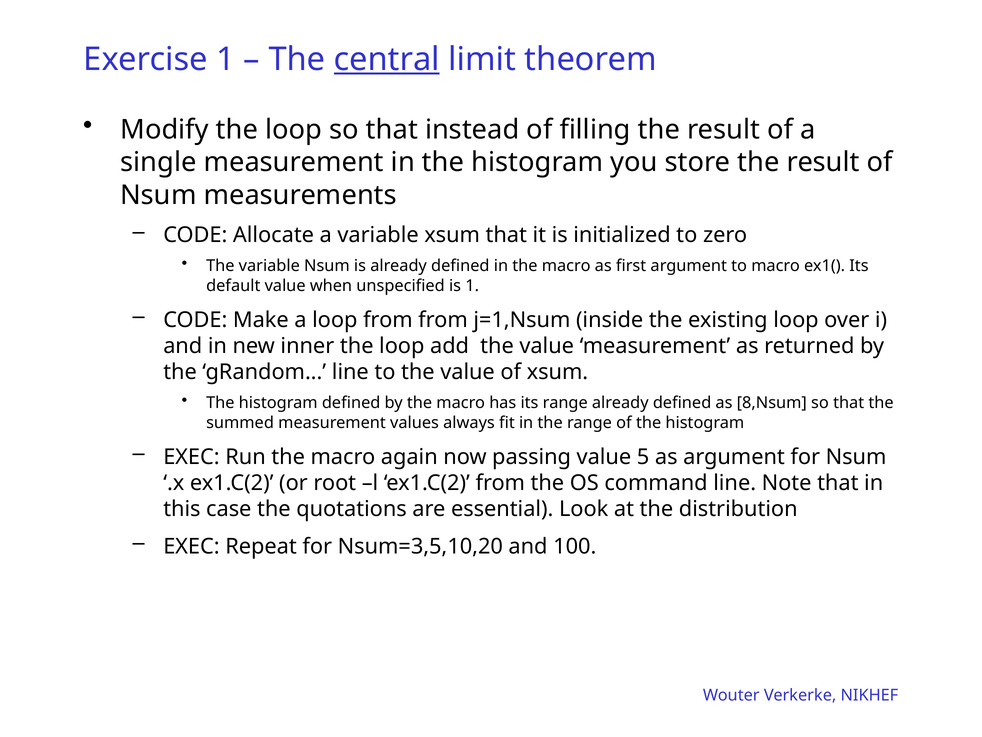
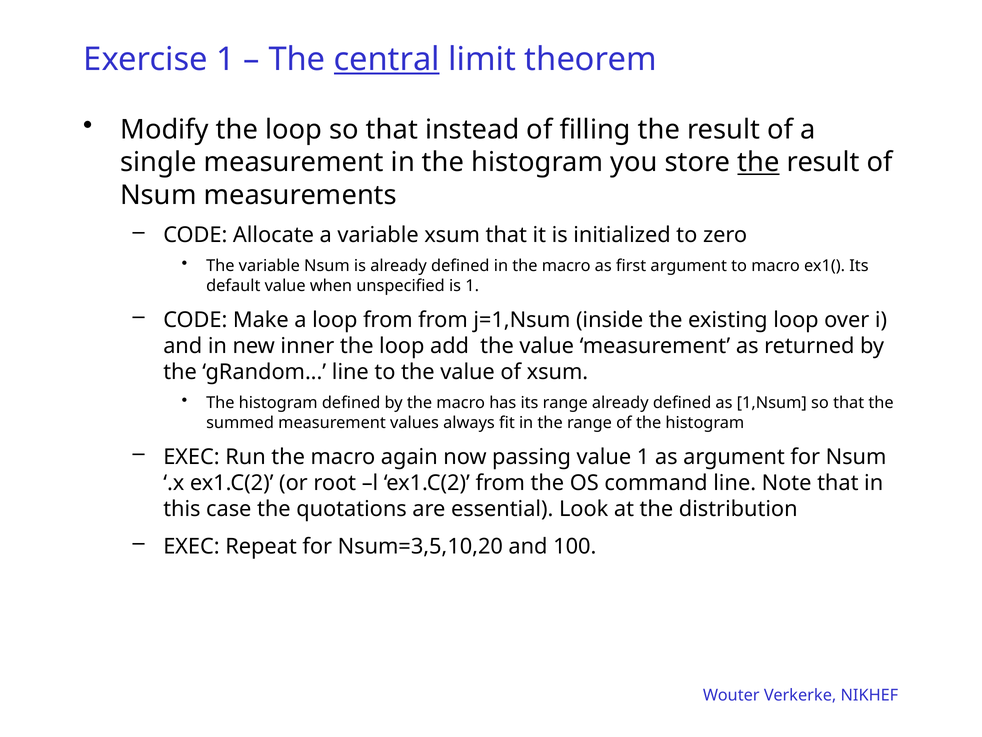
the at (758, 162) underline: none -> present
8,Nsum: 8,Nsum -> 1,Nsum
value 5: 5 -> 1
